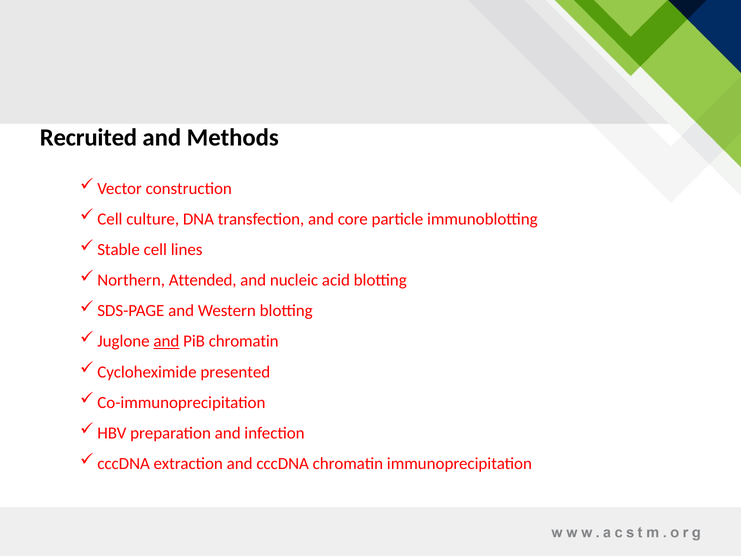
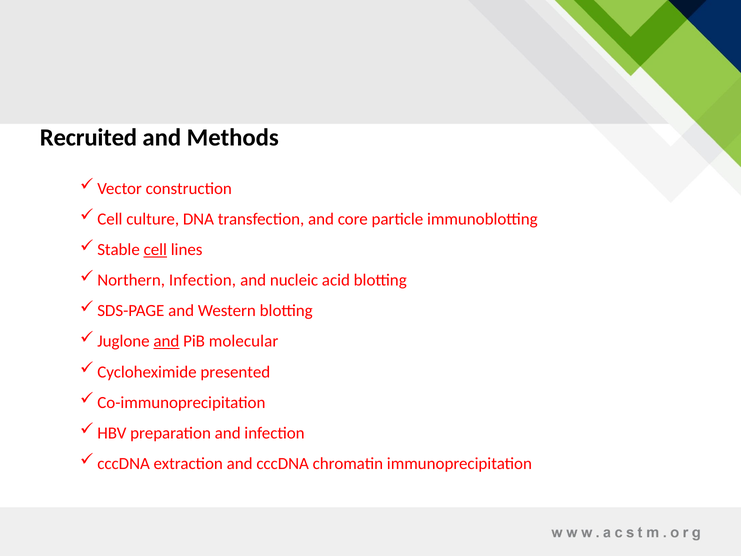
cell underline: none -> present
Attended at (203, 280): Attended -> Infection
PiB chromatin: chromatin -> molecular
